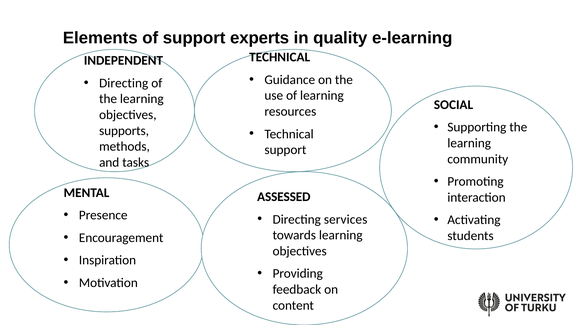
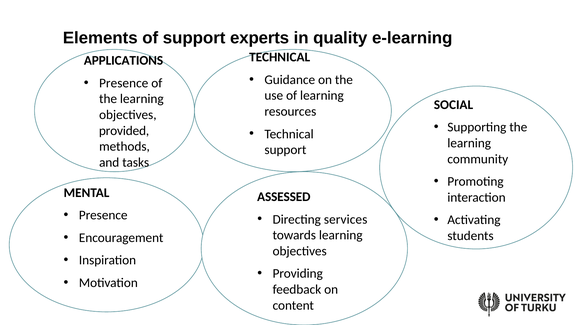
INDEPENDENT: INDEPENDENT -> APPLICATIONS
Directing at (124, 83): Directing -> Presence
supports: supports -> provided
